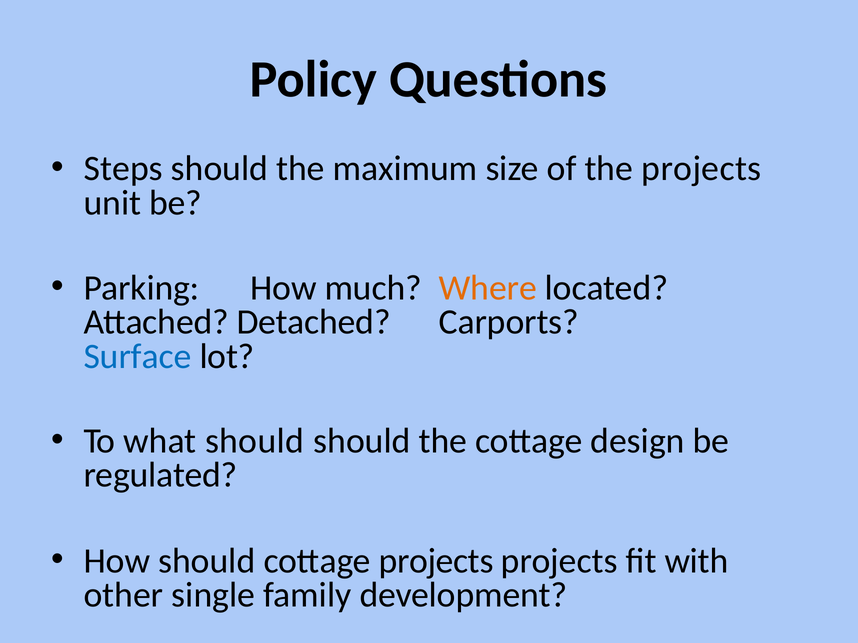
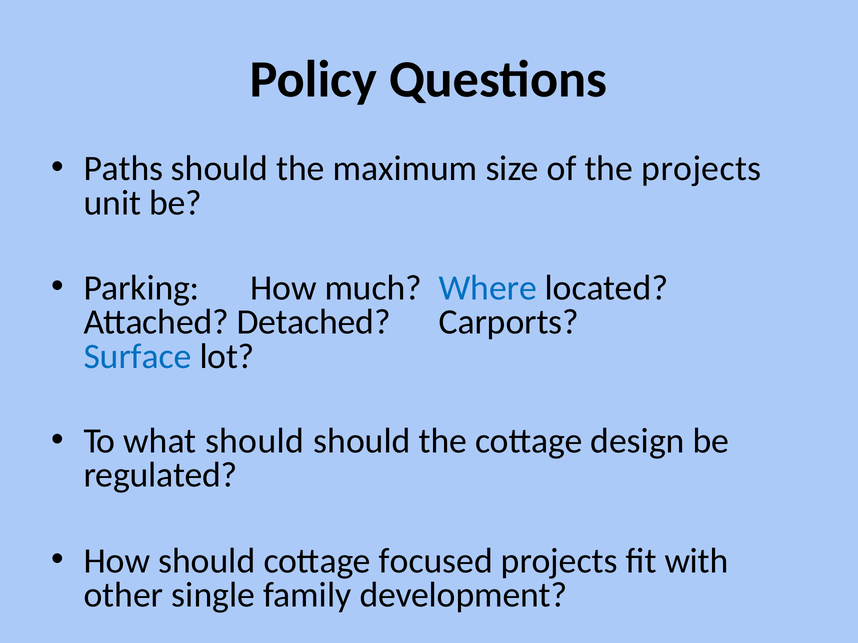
Steps: Steps -> Paths
Where colour: orange -> blue
cottage projects: projects -> focused
